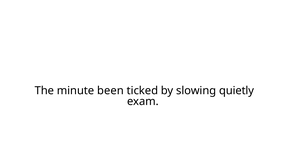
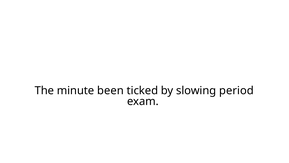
quietly: quietly -> period
